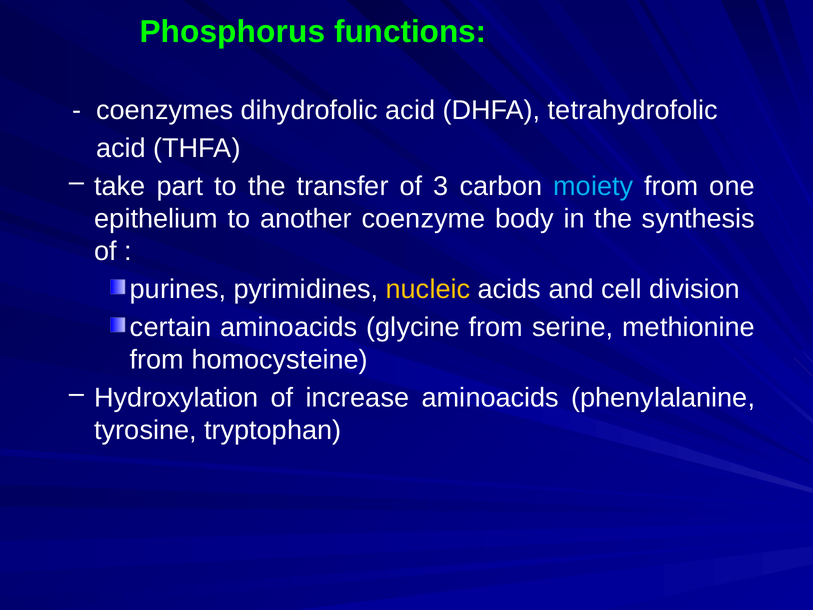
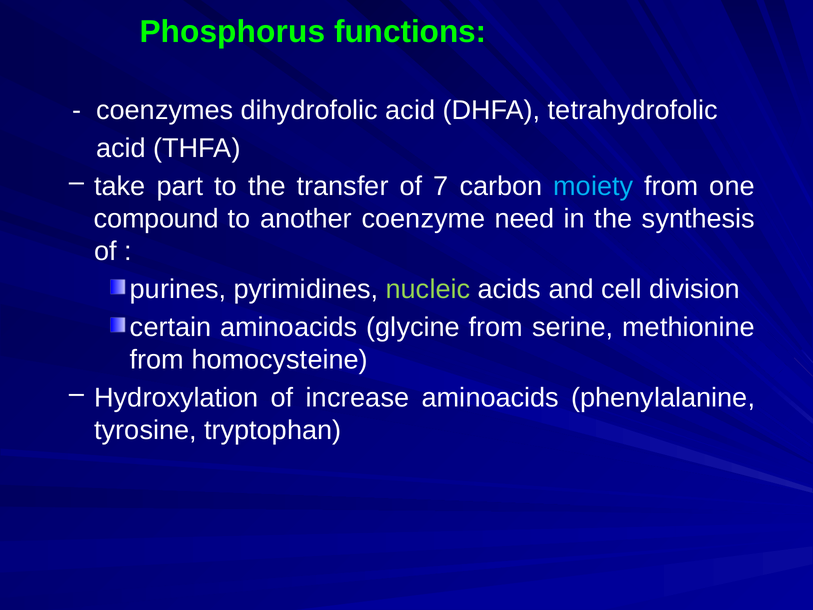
3: 3 -> 7
epithelium: epithelium -> compound
body: body -> need
nucleic colour: yellow -> light green
